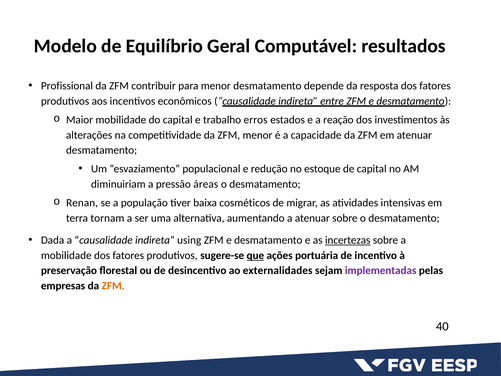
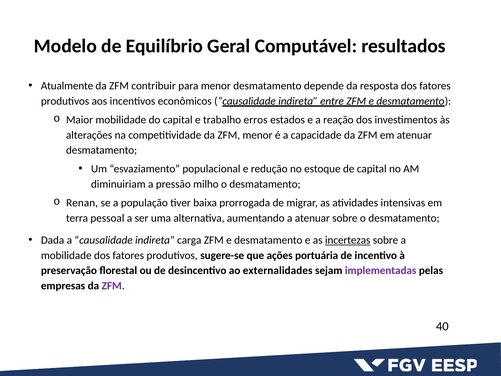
Profissional: Profissional -> Atualmente
áreas: áreas -> milho
cosméticos: cosméticos -> prorrogada
tornam: tornam -> pessoal
using: using -> carga
que underline: present -> none
ZFM at (113, 286) colour: orange -> purple
